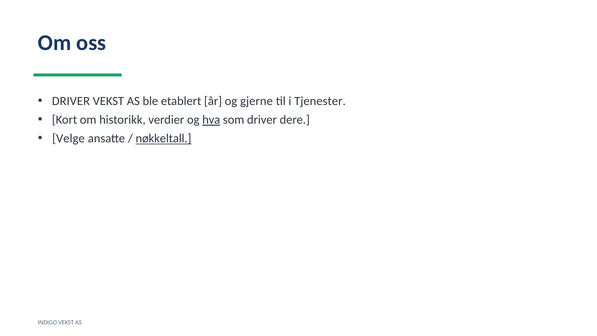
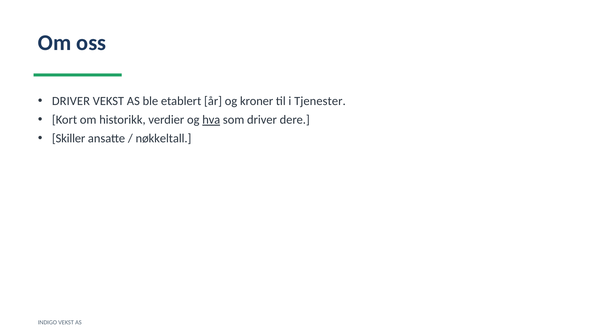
gjerne: gjerne -> kroner
Velge: Velge -> Skiller
nøkkeltall underline: present -> none
